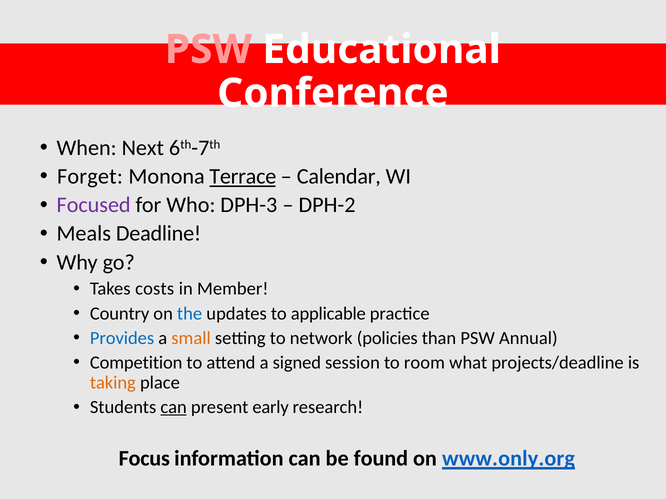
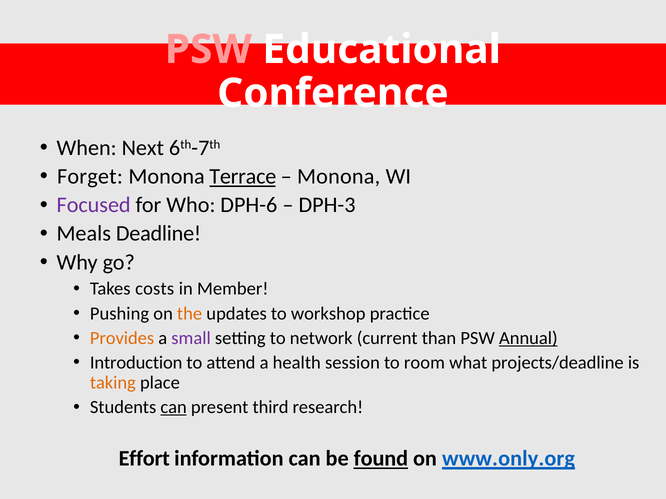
Calendar at (339, 177): Calendar -> Monona
DPH-3: DPH-3 -> DPH-6
DPH-2: DPH-2 -> DPH-3
Country: Country -> Pushing
the colour: blue -> orange
applicable: applicable -> workshop
Provides colour: blue -> orange
small colour: orange -> purple
policies: policies -> current
Annual underline: none -> present
Competition: Competition -> Introduction
signed: signed -> health
early: early -> third
Focus: Focus -> Effort
found underline: none -> present
